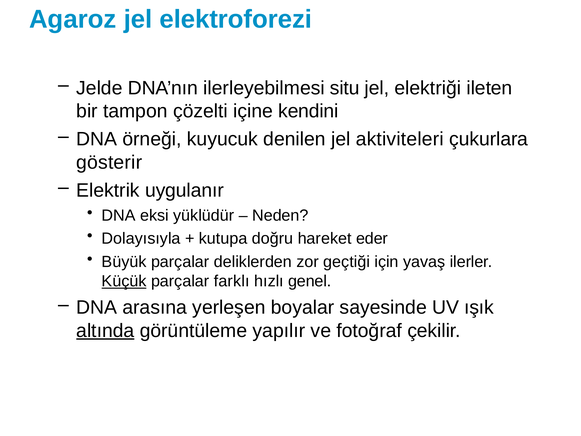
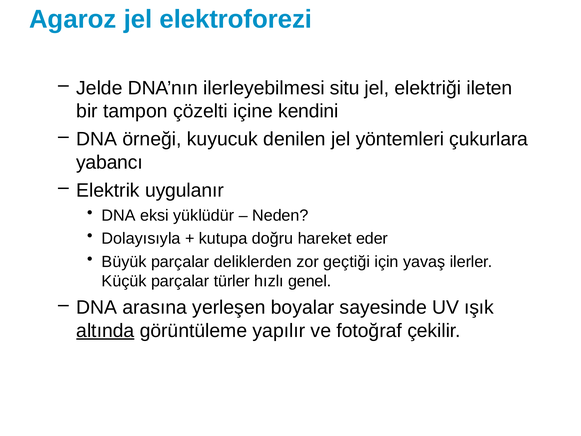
aktiviteleri: aktiviteleri -> yöntemleri
gösterir: gösterir -> yabancı
Küçük underline: present -> none
farklı: farklı -> türler
